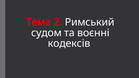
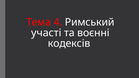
2: 2 -> 4
судом: судом -> участі
